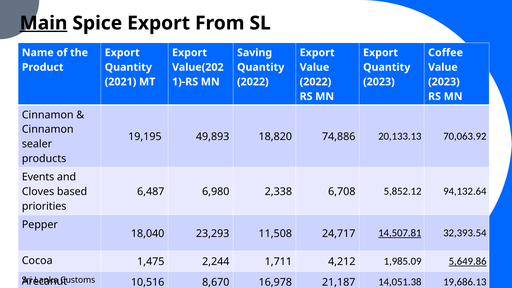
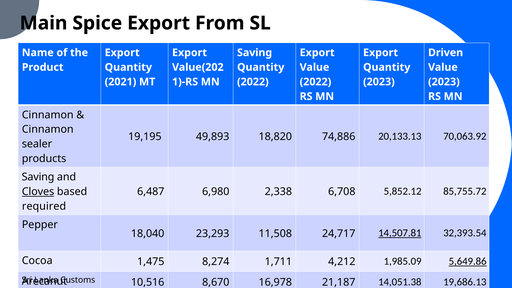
Main underline: present -> none
Coffee: Coffee -> Driven
Events at (38, 177): Events -> Saving
Cloves underline: none -> present
94,132.64: 94,132.64 -> 85,755.72
priorities: priorities -> required
2,244: 2,244 -> 8,274
